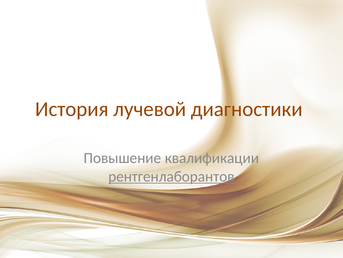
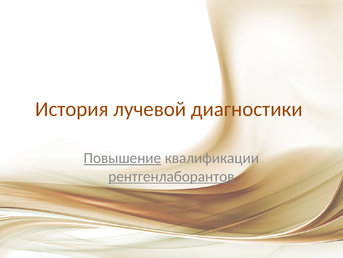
Повышение underline: none -> present
